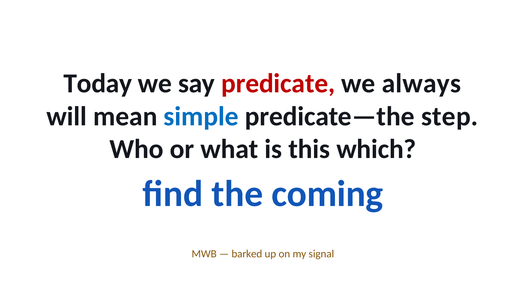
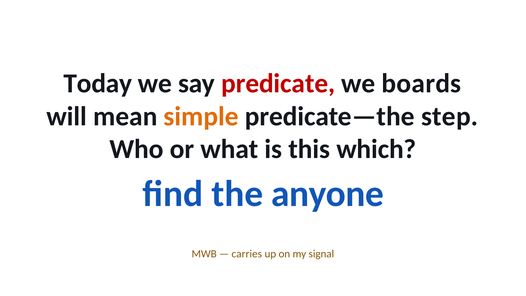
always: always -> boards
simple colour: blue -> orange
coming: coming -> anyone
barked: barked -> carries
